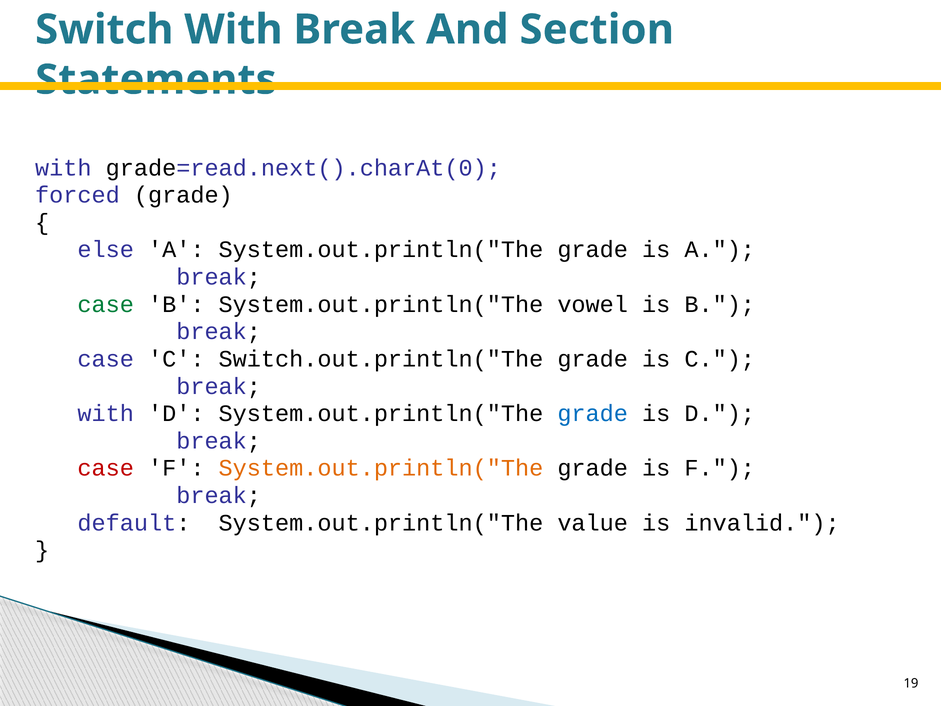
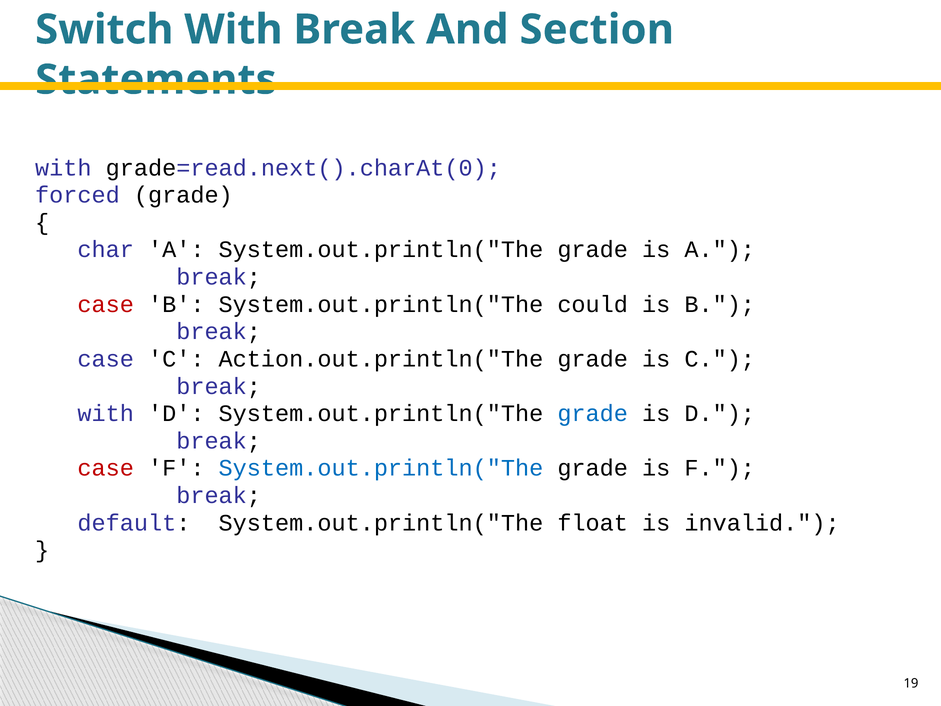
else: else -> char
case at (106, 304) colour: green -> red
vowel: vowel -> could
Switch.out.println("The: Switch.out.println("The -> Action.out.println("The
System.out.println("The at (381, 468) colour: orange -> blue
value: value -> float
